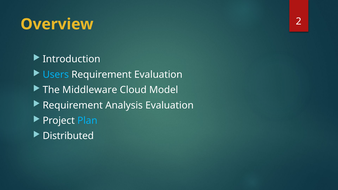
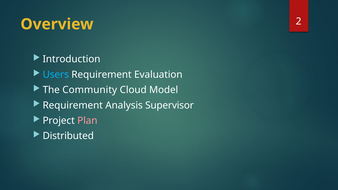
Middleware: Middleware -> Community
Analysis Evaluation: Evaluation -> Supervisor
Plan colour: light blue -> pink
